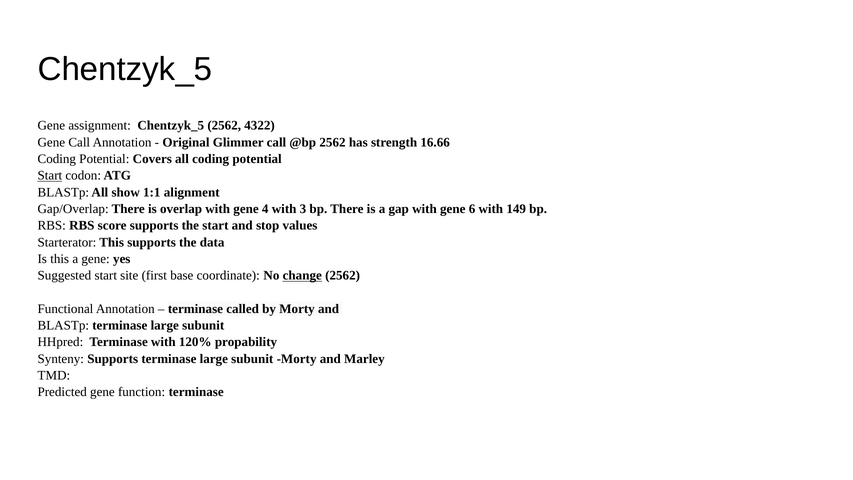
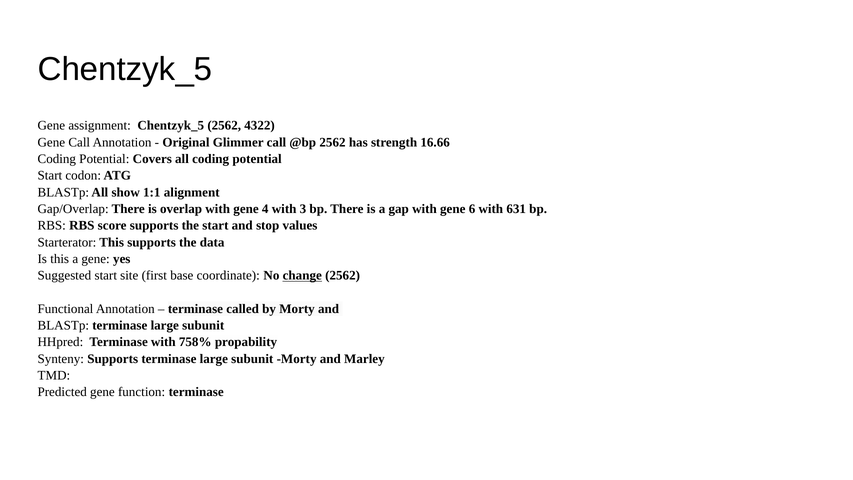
Start at (50, 176) underline: present -> none
149: 149 -> 631
120%: 120% -> 758%
